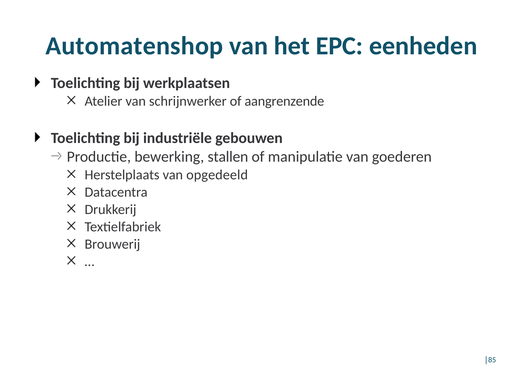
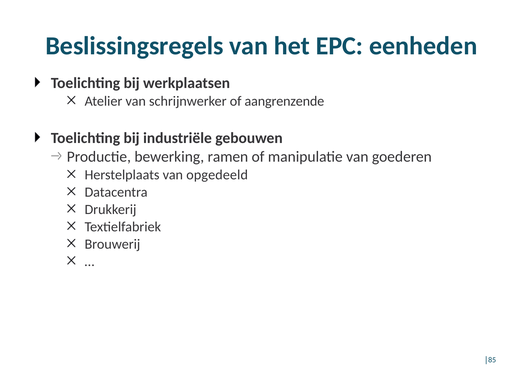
Automatenshop: Automatenshop -> Beslissingsregels
stallen: stallen -> ramen
